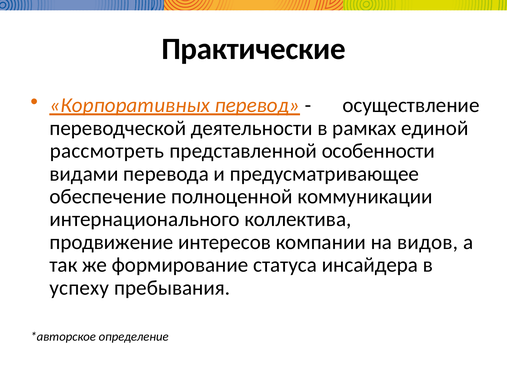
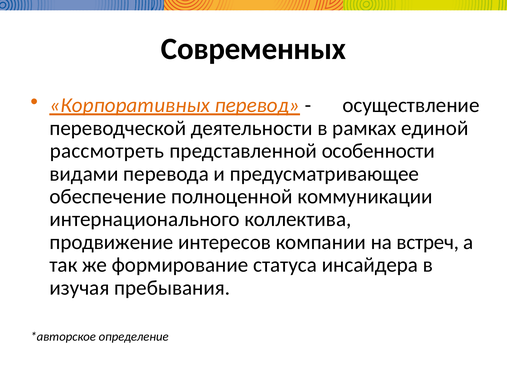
Практические: Практические -> Современных
видов: видов -> встреч
успеху: успеху -> изучая
